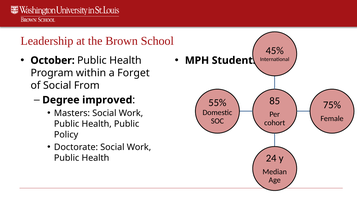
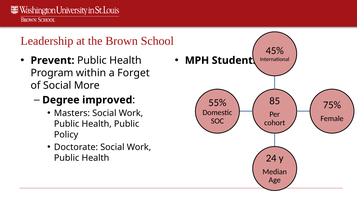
October: October -> Prevent
From: From -> More
